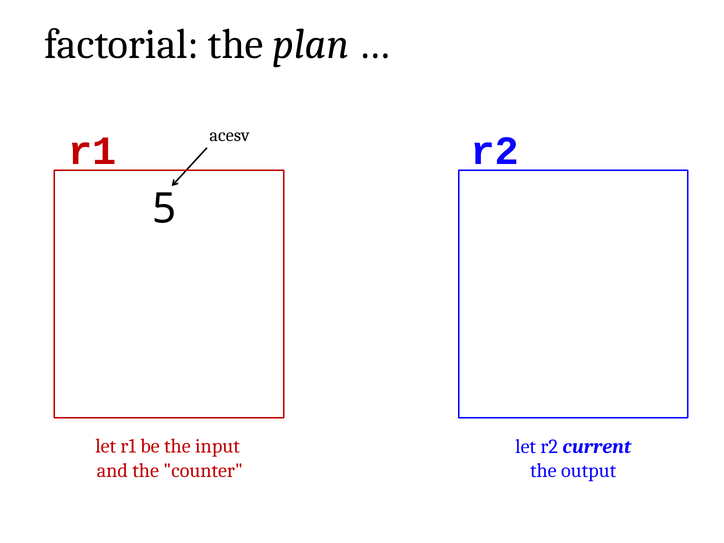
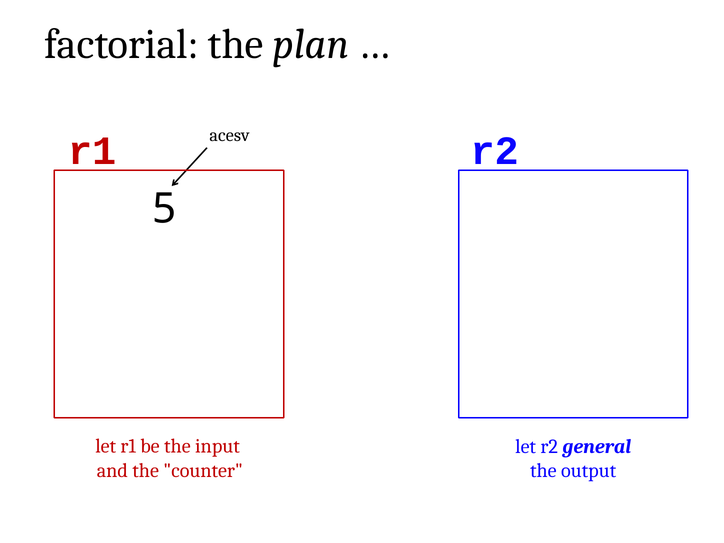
current: current -> general
